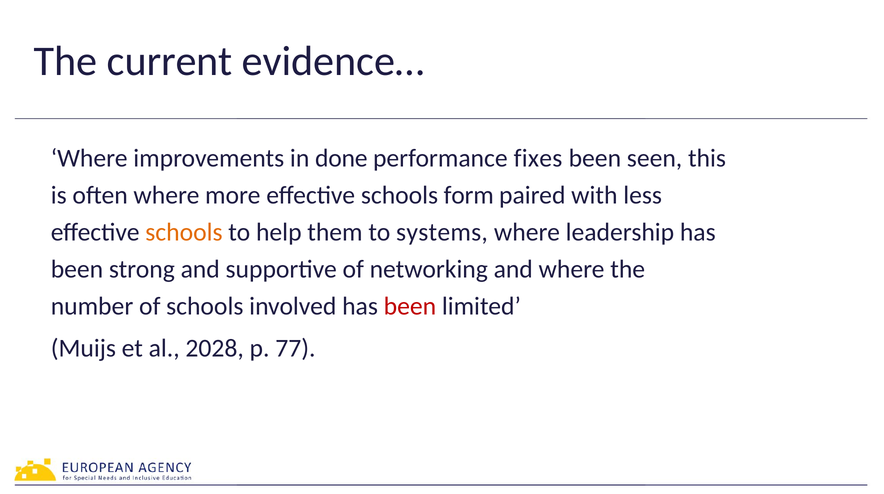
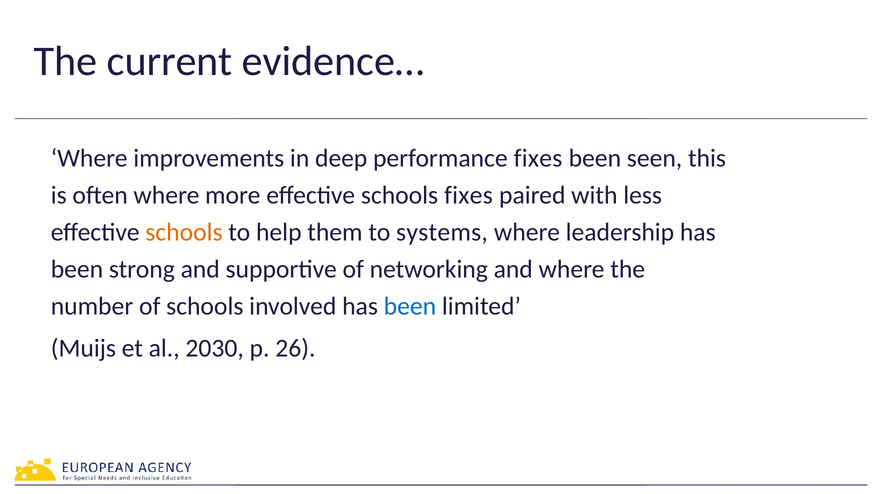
done: done -> deep
schools form: form -> fixes
been at (410, 306) colour: red -> blue
2028: 2028 -> 2030
77: 77 -> 26
